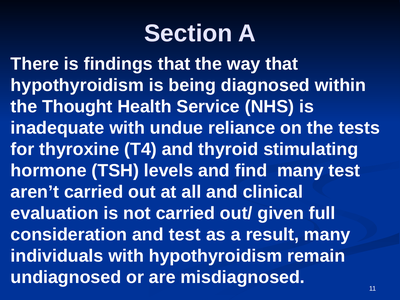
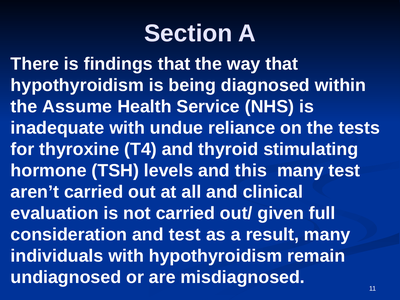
Thought: Thought -> Assume
find: find -> this
